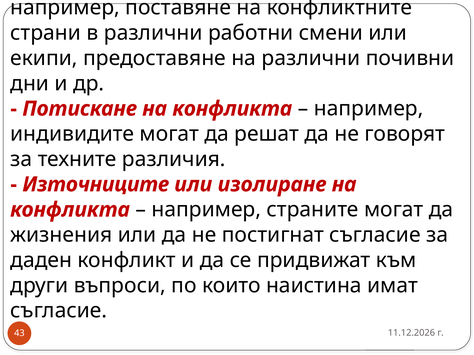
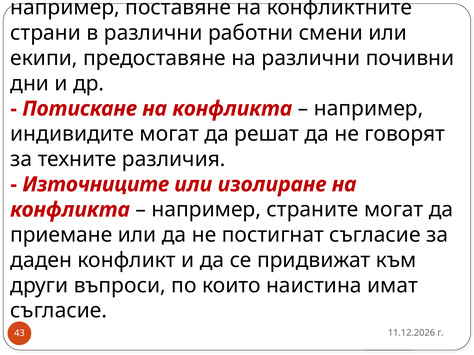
жизнения: жизнения -> приемане
